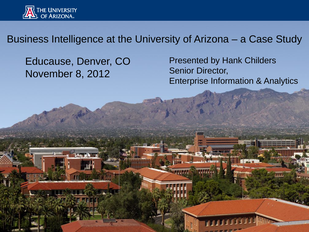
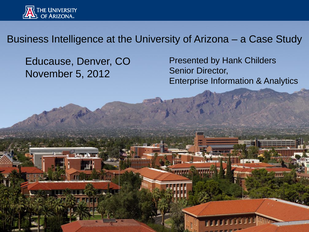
8: 8 -> 5
